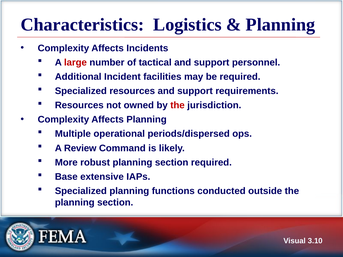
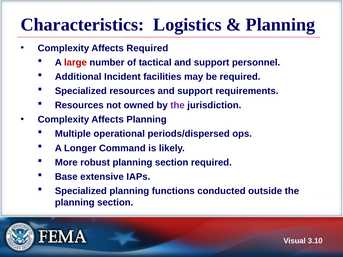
Affects Incidents: Incidents -> Required
the at (177, 105) colour: red -> purple
Review: Review -> Longer
